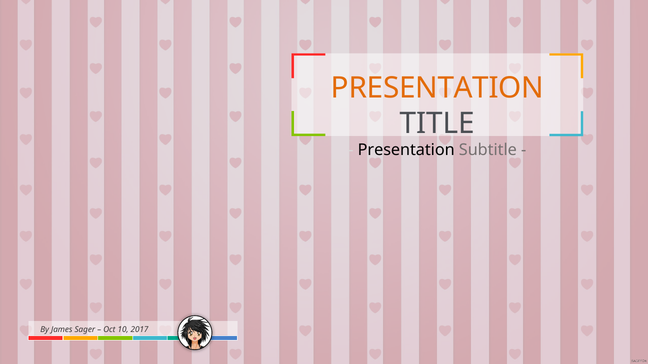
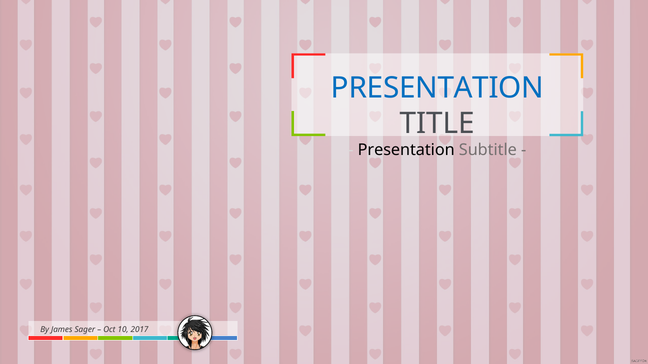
PRESENTATION at (437, 88) colour: orange -> blue
